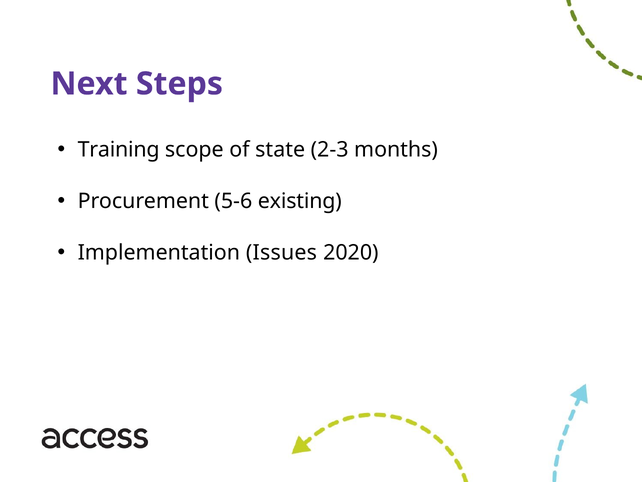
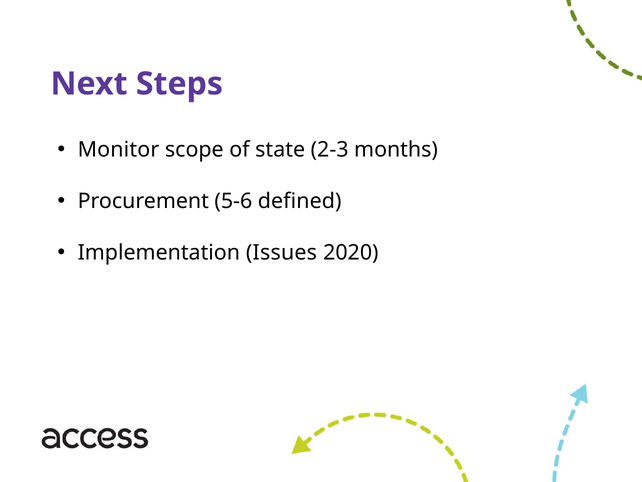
Training: Training -> Monitor
existing: existing -> defined
